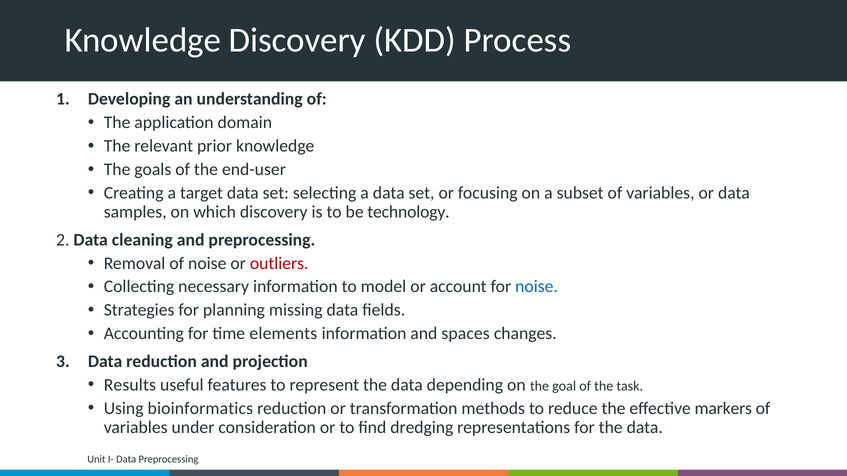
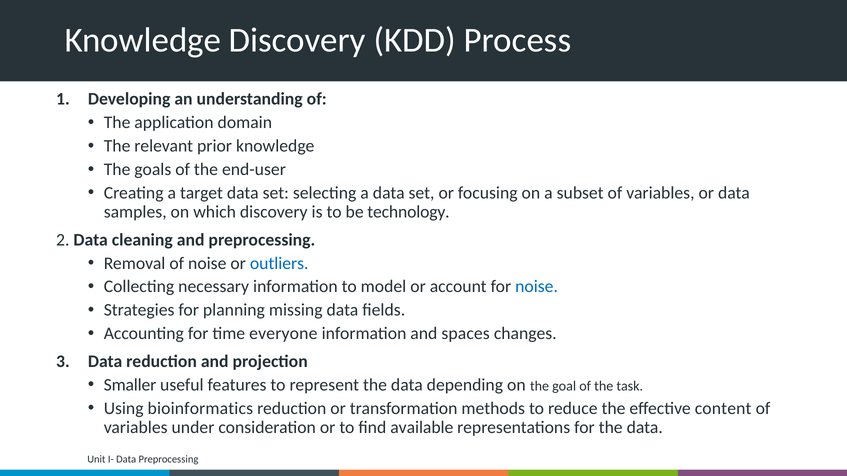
outliers colour: red -> blue
elements: elements -> everyone
Results: Results -> Smaller
markers: markers -> content
dredging: dredging -> available
